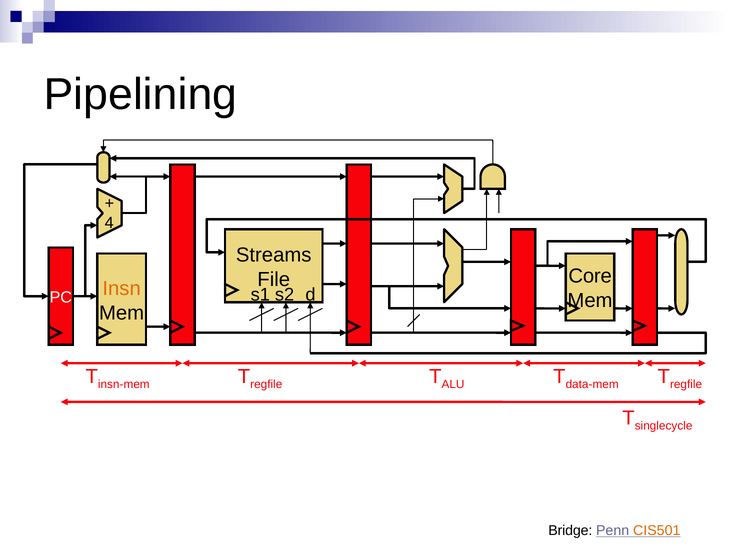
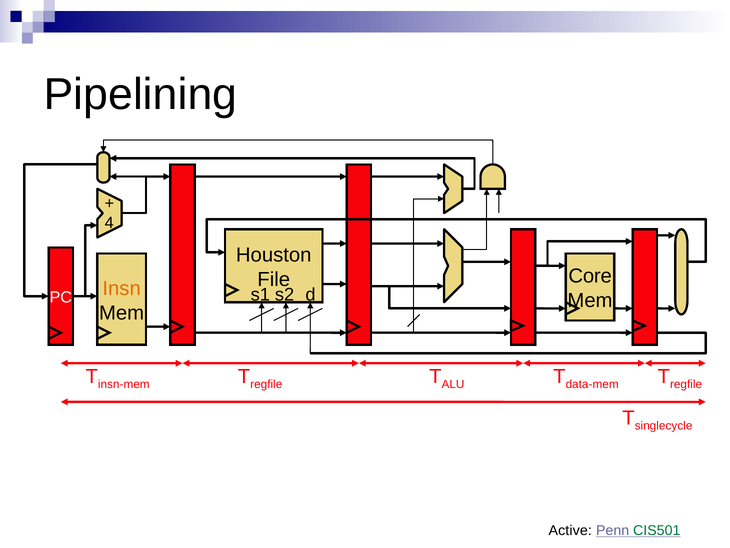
Streams: Streams -> Houston
Bridge: Bridge -> Active
CIS501 colour: orange -> green
